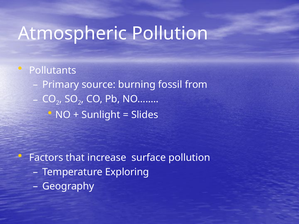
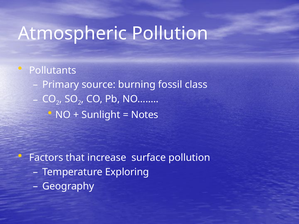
from: from -> class
Slides: Slides -> Notes
